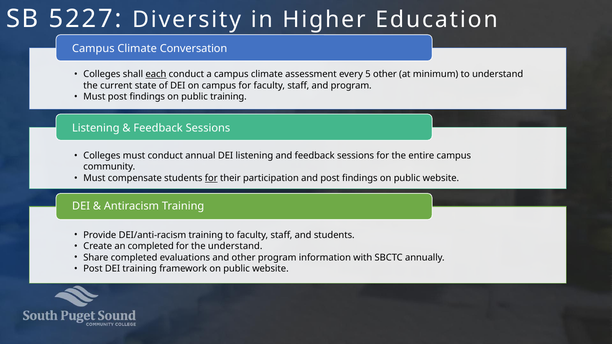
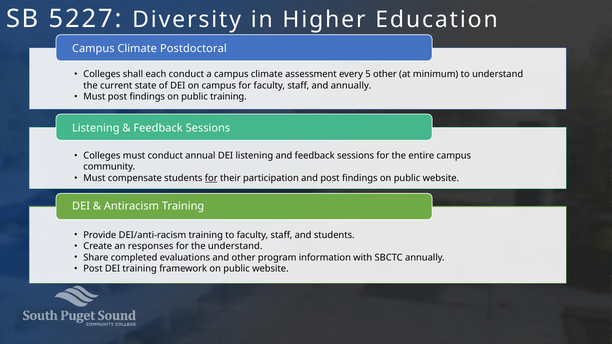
Conversation: Conversation -> Postdoctoral
each underline: present -> none
and program: program -> annually
an completed: completed -> responses
